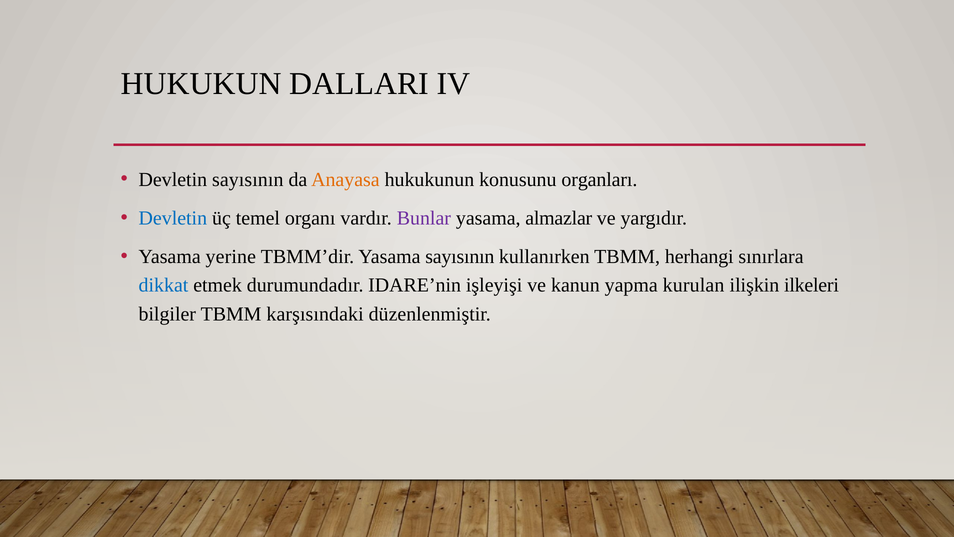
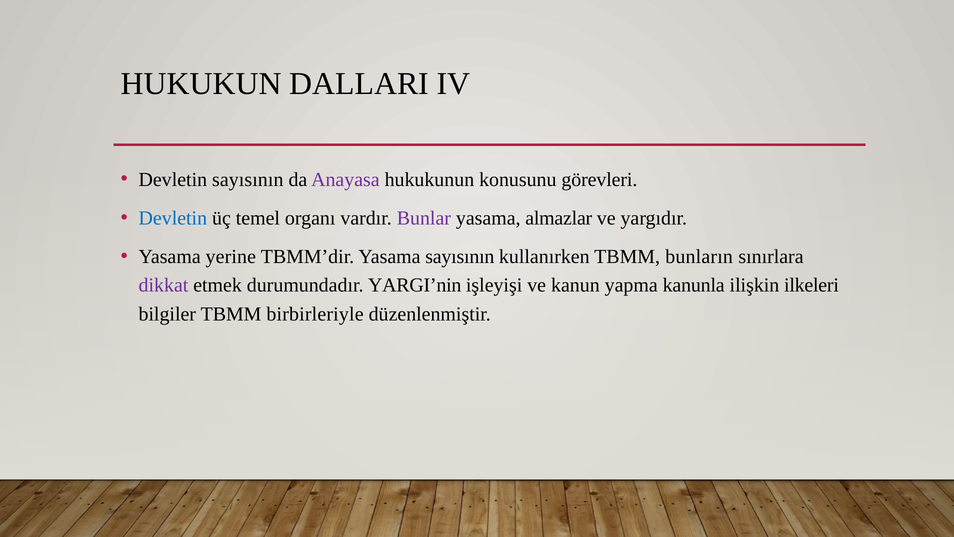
Anayasa colour: orange -> purple
organları: organları -> görevleri
herhangi: herhangi -> bunların
dikkat colour: blue -> purple
IDARE’nin: IDARE’nin -> YARGI’nin
kurulan: kurulan -> kanunla
karşısındaki: karşısındaki -> birbirleriyle
